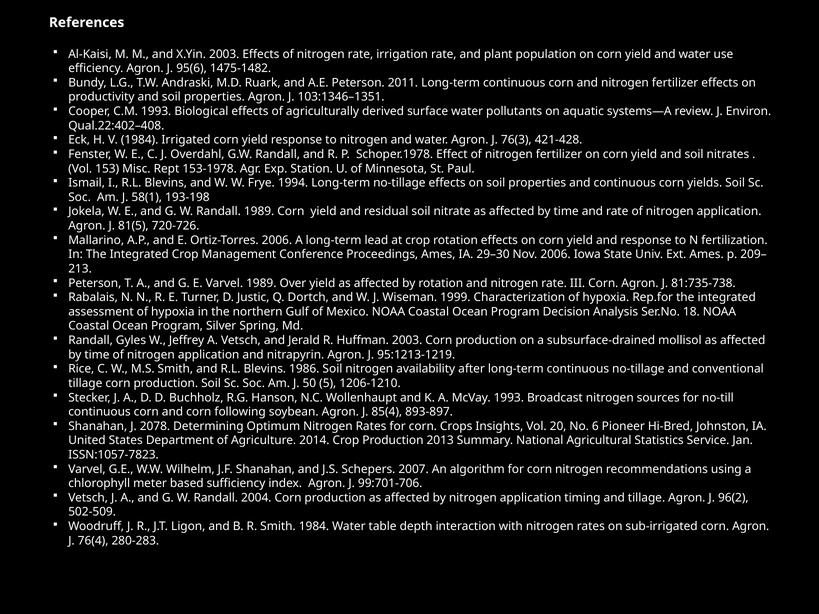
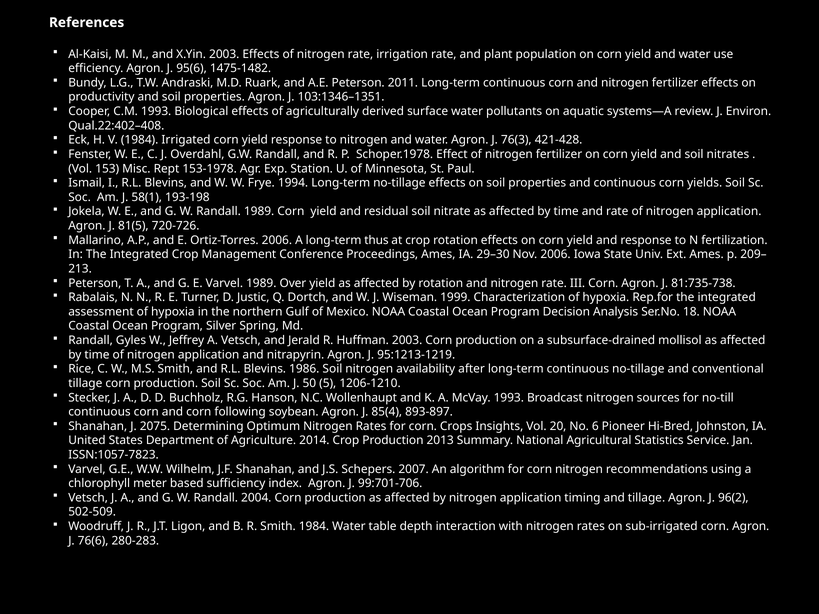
lead: lead -> thus
2078: 2078 -> 2075
76(4: 76(4 -> 76(6
